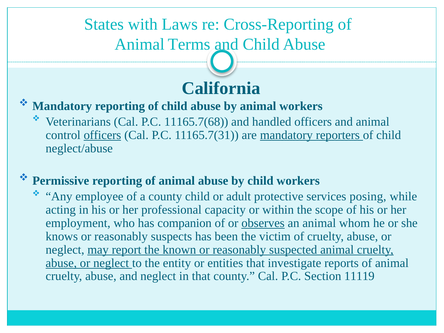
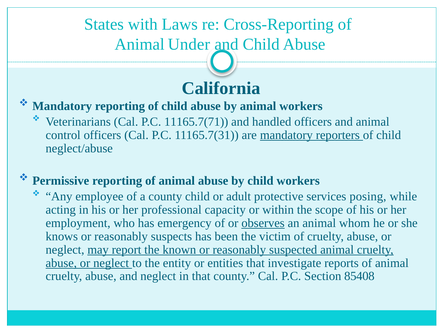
Terms: Terms -> Under
11165.7(68: 11165.7(68 -> 11165.7(71
officers at (102, 135) underline: present -> none
companion: companion -> emergency
11119: 11119 -> 85408
